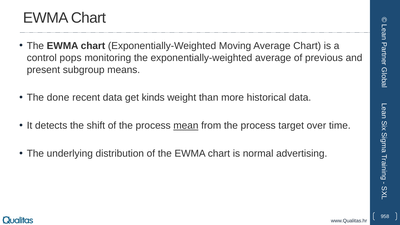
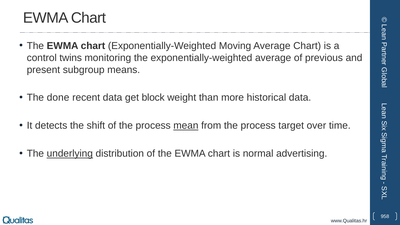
pops: pops -> twins
kinds: kinds -> block
underlying underline: none -> present
